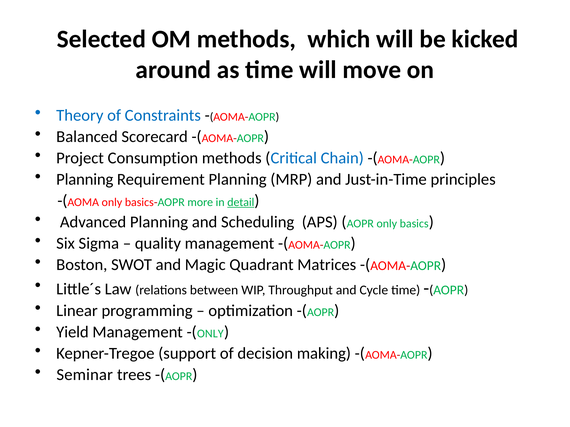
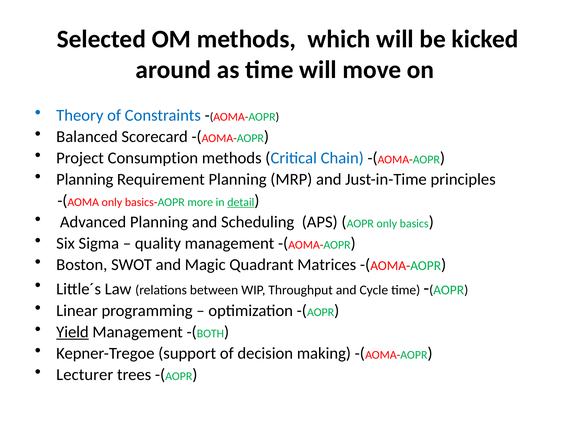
Yield underline: none -> present
ONLY at (210, 334): ONLY -> BOTH
Seminar: Seminar -> Lecturer
